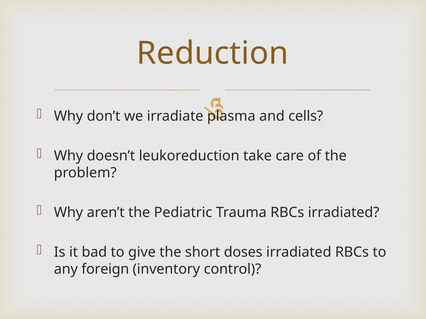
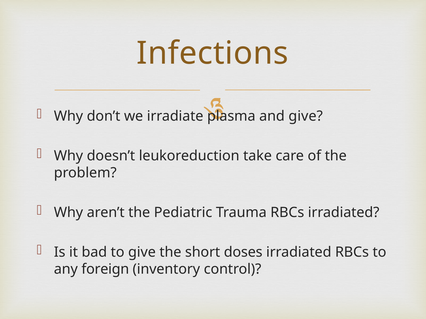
Reduction: Reduction -> Infections
and cells: cells -> give
